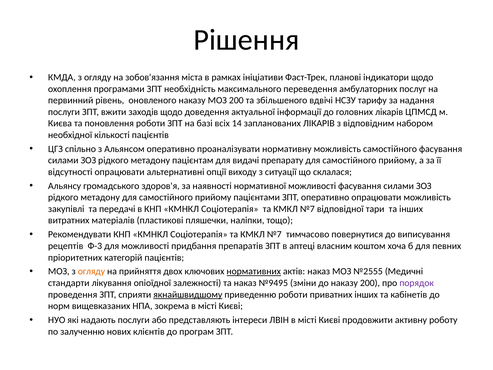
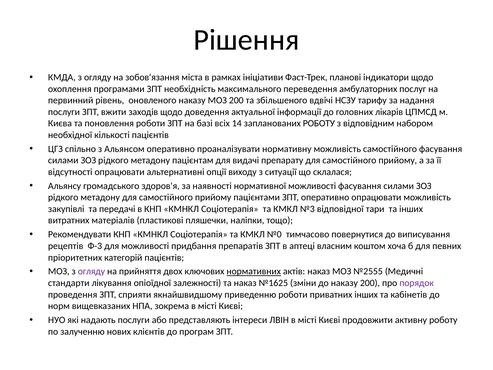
запланованих ЛІКАРІВ: ЛІКАРІВ -> РОБОТУ
№7 at (307, 209): №7 -> №3
№7 at (274, 234): №7 -> №0
огляду at (91, 271) colour: orange -> purple
№9495: №9495 -> №1625
якнайшвидшому underline: present -> none
